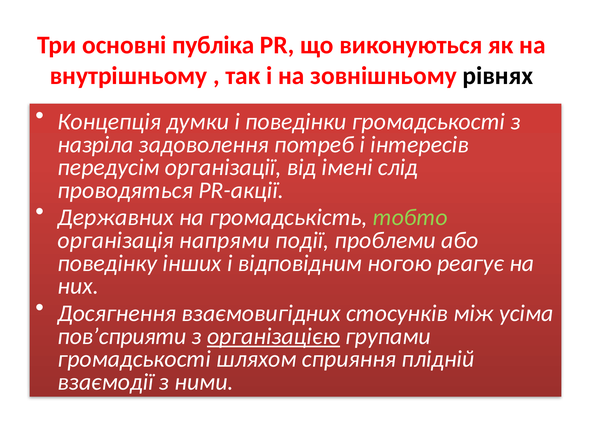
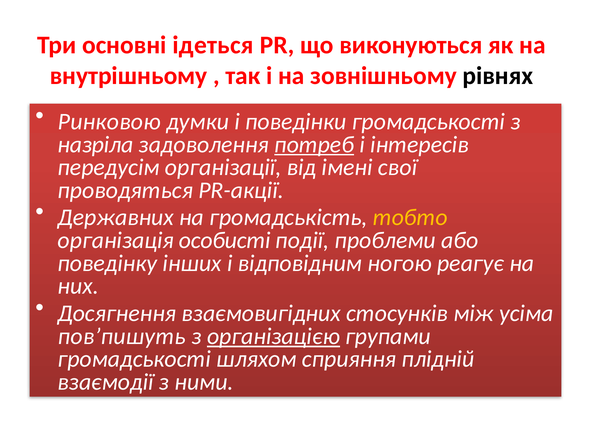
публіка: публіка -> ідеться
Концепція: Концепція -> Ринковою
потреб underline: none -> present
слід: слід -> свої
тобто colour: light green -> yellow
напрями: напрями -> особисті
пов’сприяти: пов’сприяти -> пов’пишуть
